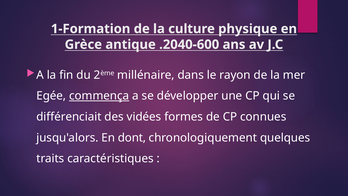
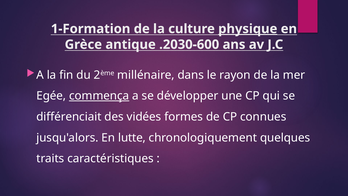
physique underline: none -> present
.2040-600: .2040-600 -> .2030-600
dont: dont -> lutte
